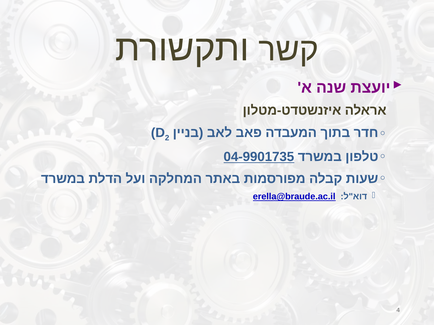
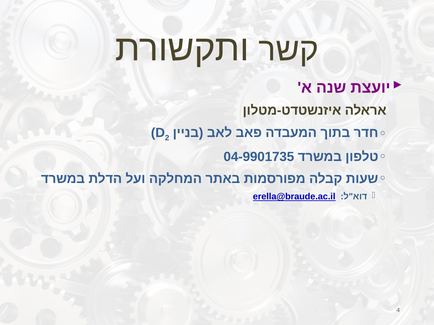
04-9901735 underline: present -> none
